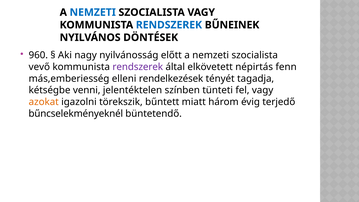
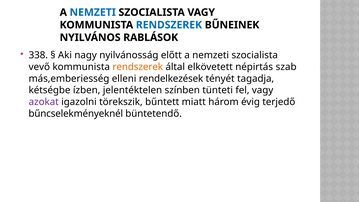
DÖNTÉSEK: DÖNTÉSEK -> RABLÁSOK
960: 960 -> 338
rendszerek at (138, 67) colour: purple -> orange
fenn: fenn -> szab
venni: venni -> ízben
azokat colour: orange -> purple
